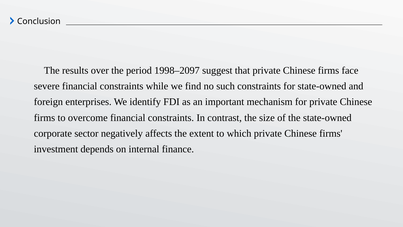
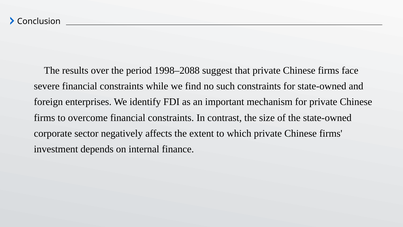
1998–2097: 1998–2097 -> 1998–2088
